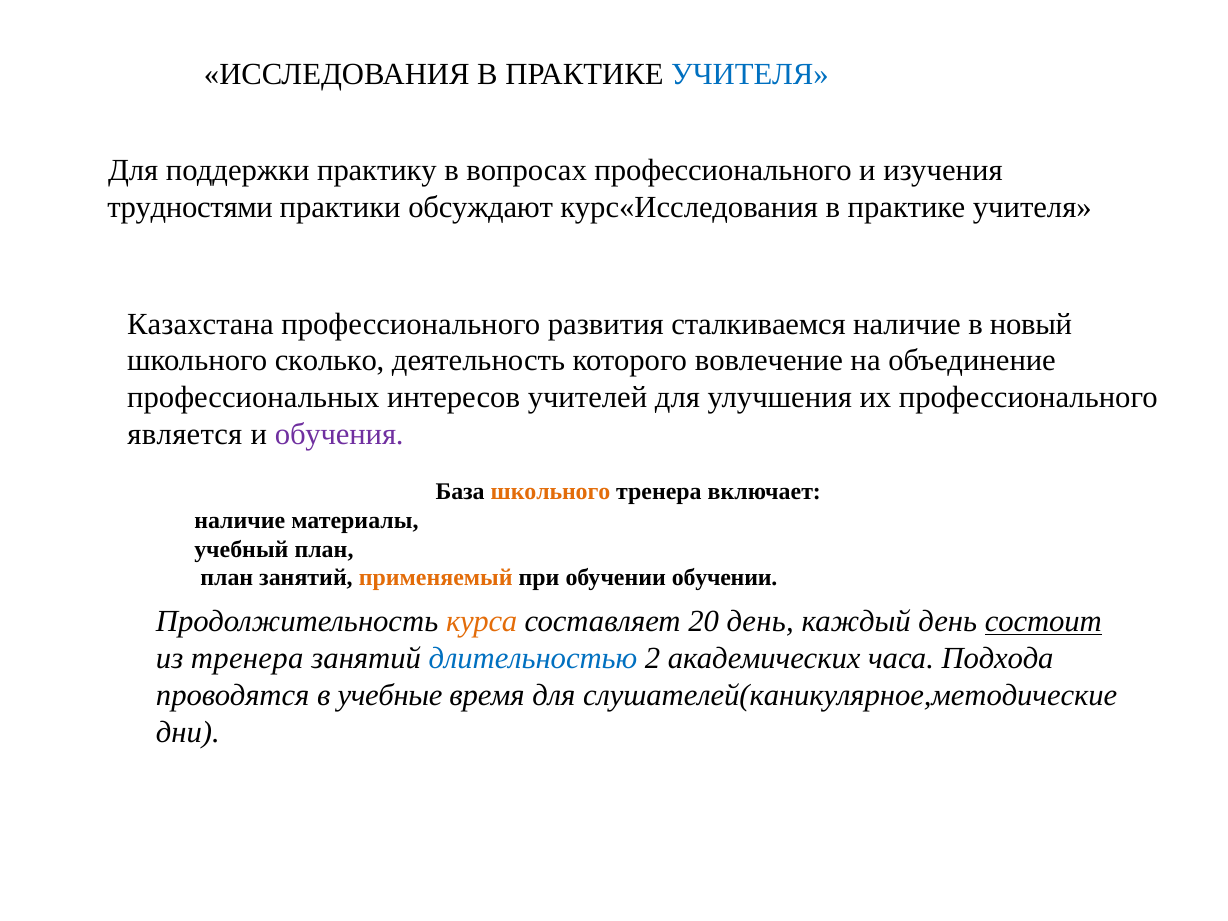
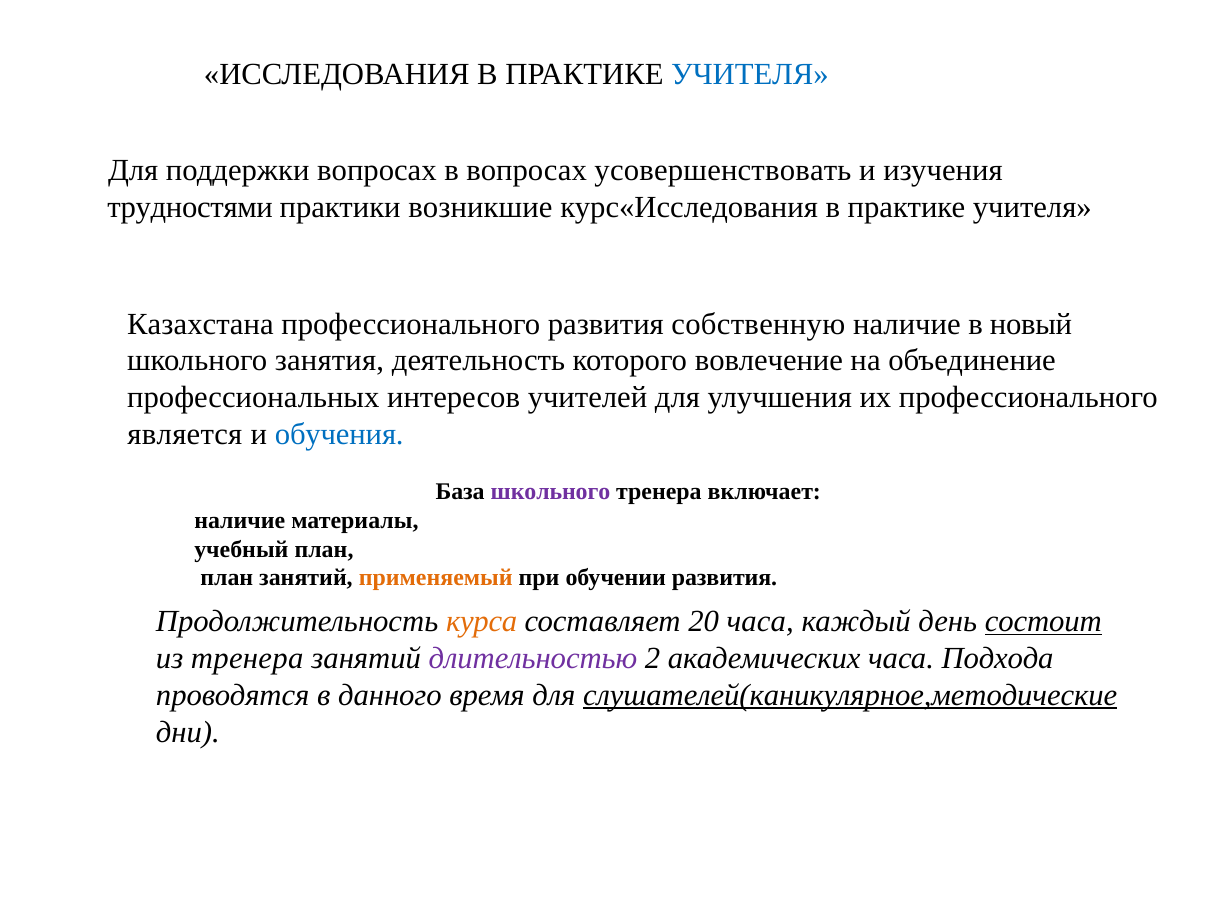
поддержки практику: практику -> вопросах
вопросах профессионального: профессионального -> усовершенствовать
обсуждают: обсуждают -> возникшие
сталкиваемся: сталкиваемся -> собственную
сколько: сколько -> занятия
обучения colour: purple -> blue
школьного at (550, 492) colour: orange -> purple
обучении обучении: обучении -> развития
20 день: день -> часа
длительностью colour: blue -> purple
учебные: учебные -> данного
слушателей(каникулярное,методические underline: none -> present
